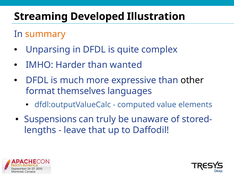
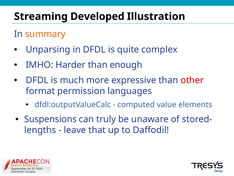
wanted: wanted -> enough
other colour: black -> red
themselves: themselves -> permission
